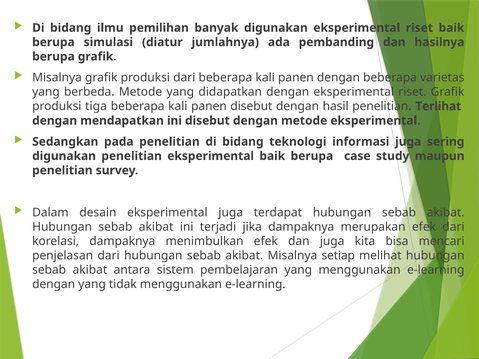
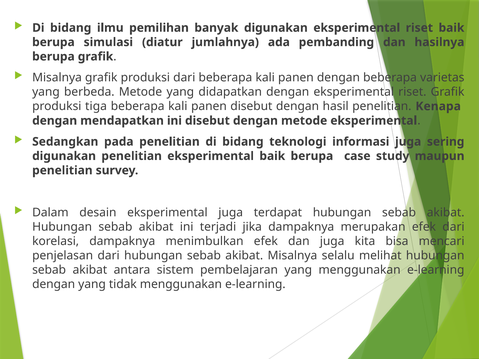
Terlihat: Terlihat -> Kenapa
setiap: setiap -> selalu
